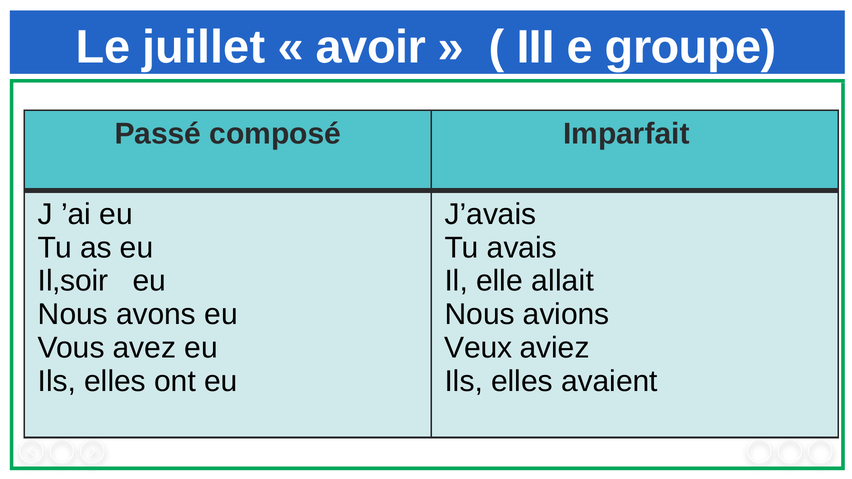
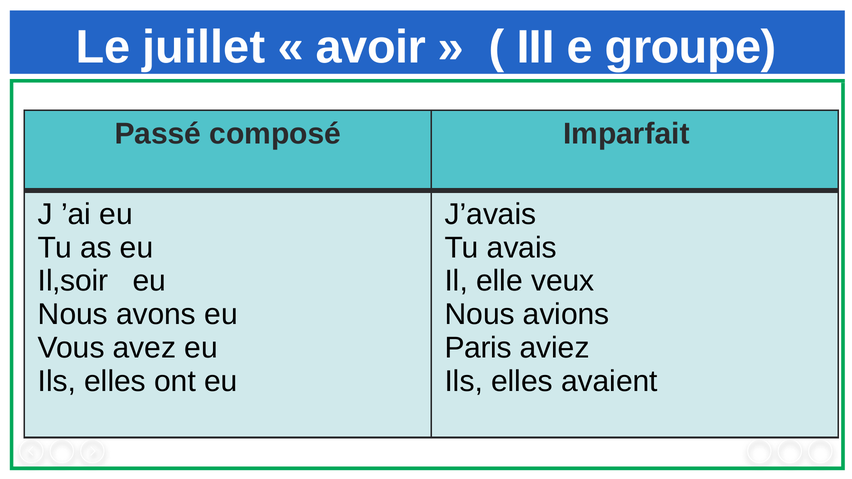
allait: allait -> veux
Veux: Veux -> Paris
